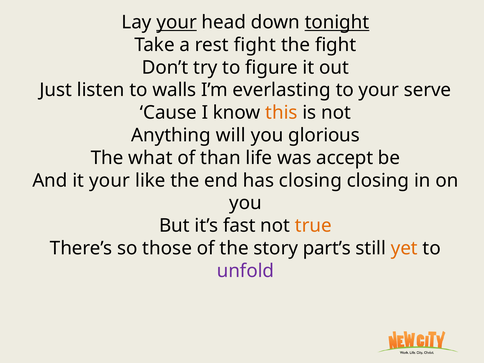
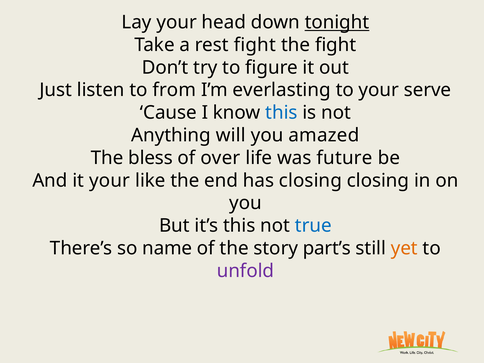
your at (177, 22) underline: present -> none
walls: walls -> from
this at (281, 113) colour: orange -> blue
glorious: glorious -> amazed
what: what -> bless
than: than -> over
accept: accept -> future
it’s fast: fast -> this
true colour: orange -> blue
those: those -> name
